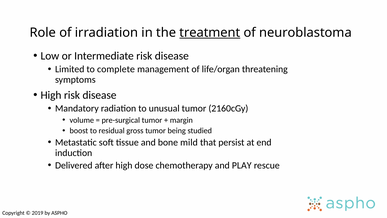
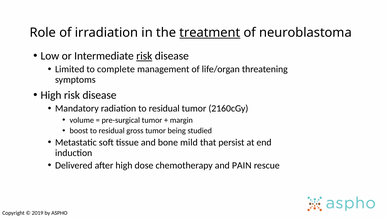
risk at (144, 56) underline: none -> present
radiation to unusual: unusual -> residual
PLAY: PLAY -> PAIN
